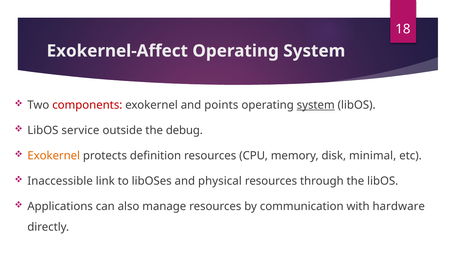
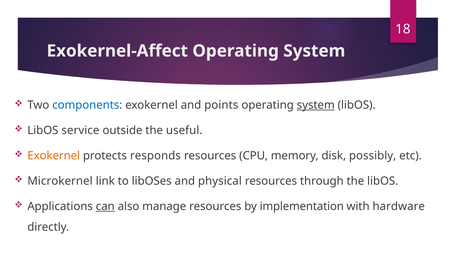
components colour: red -> blue
debug: debug -> useful
definition: definition -> responds
minimal: minimal -> possibly
Inaccessible: Inaccessible -> Microkernel
can underline: none -> present
communication: communication -> implementation
